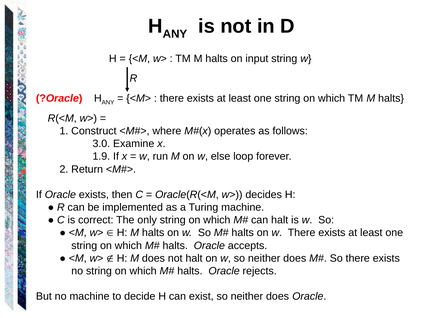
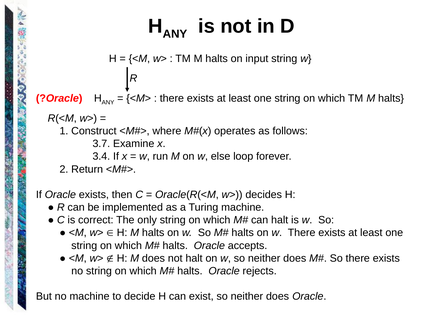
3.0: 3.0 -> 3.7
1.9: 1.9 -> 3.4
